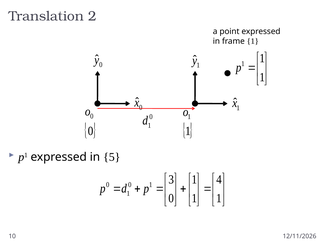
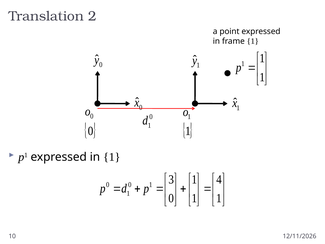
in 5: 5 -> 1
